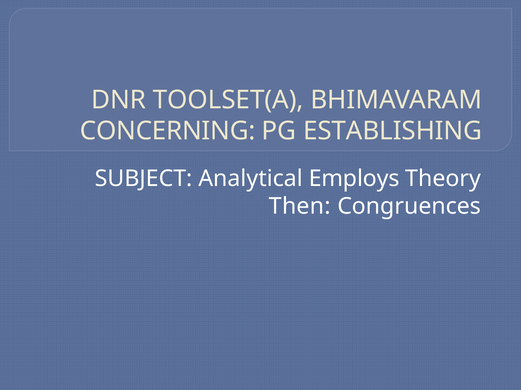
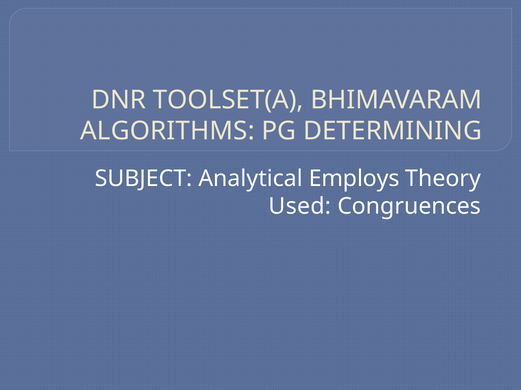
CONCERNING: CONCERNING -> ALGORITHMS
ESTABLISHING: ESTABLISHING -> DETERMINING
Then: Then -> Used
